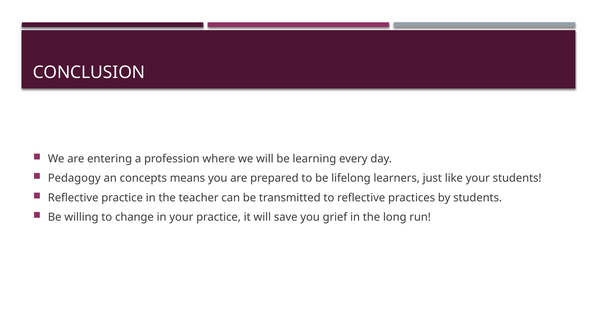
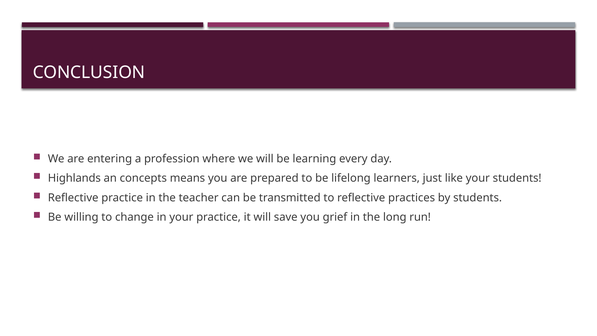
Pedagogy: Pedagogy -> Highlands
